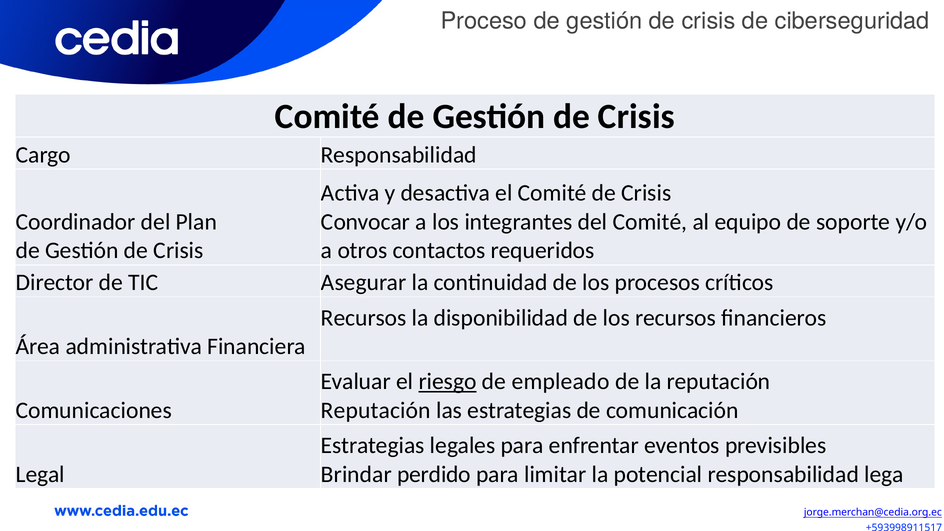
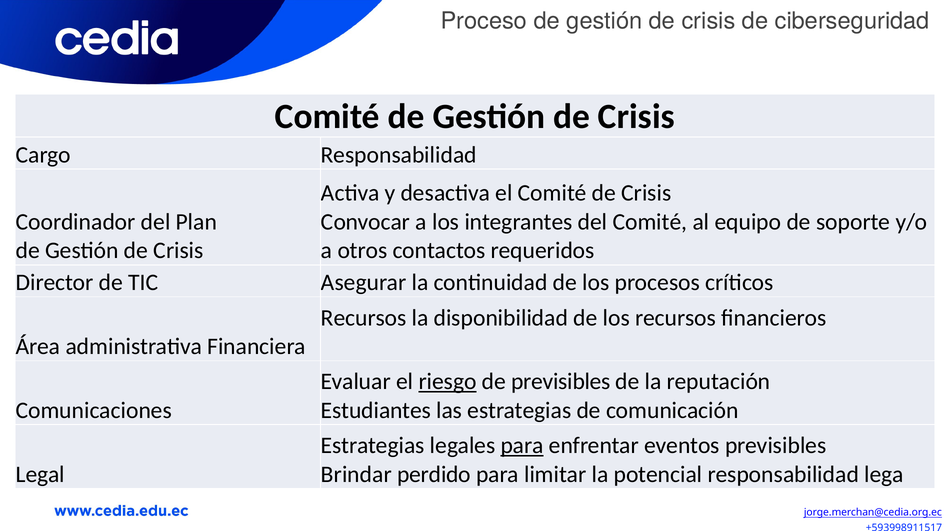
de empleado: empleado -> previsibles
Reputación at (376, 410): Reputación -> Estudiantes
para at (522, 445) underline: none -> present
